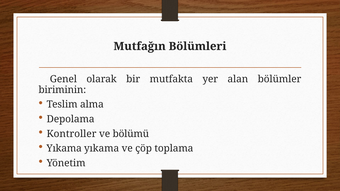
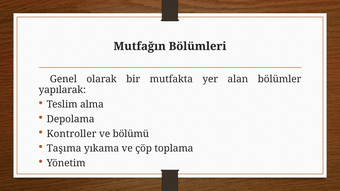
biriminin: biriminin -> yapılarak
Yıkama at (64, 149): Yıkama -> Taşıma
